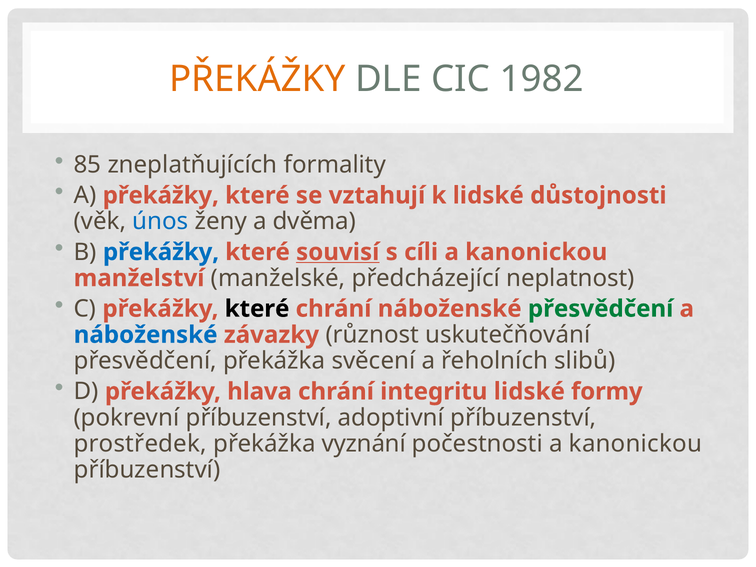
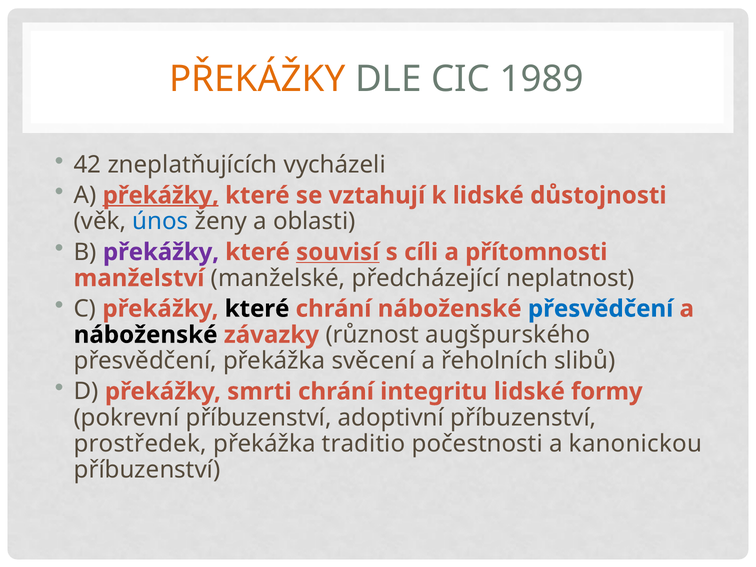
1982: 1982 -> 1989
85: 85 -> 42
formality: formality -> vycházeli
překážky at (161, 195) underline: none -> present
dvěma: dvěma -> oblasti
překážky at (161, 252) colour: blue -> purple
cíli a kanonickou: kanonickou -> přítomnosti
přesvědčení at (601, 309) colour: green -> blue
náboženské at (146, 335) colour: blue -> black
uskutečňování: uskutečňování -> augšpurského
hlava: hlava -> smrti
vyznání: vyznání -> traditio
